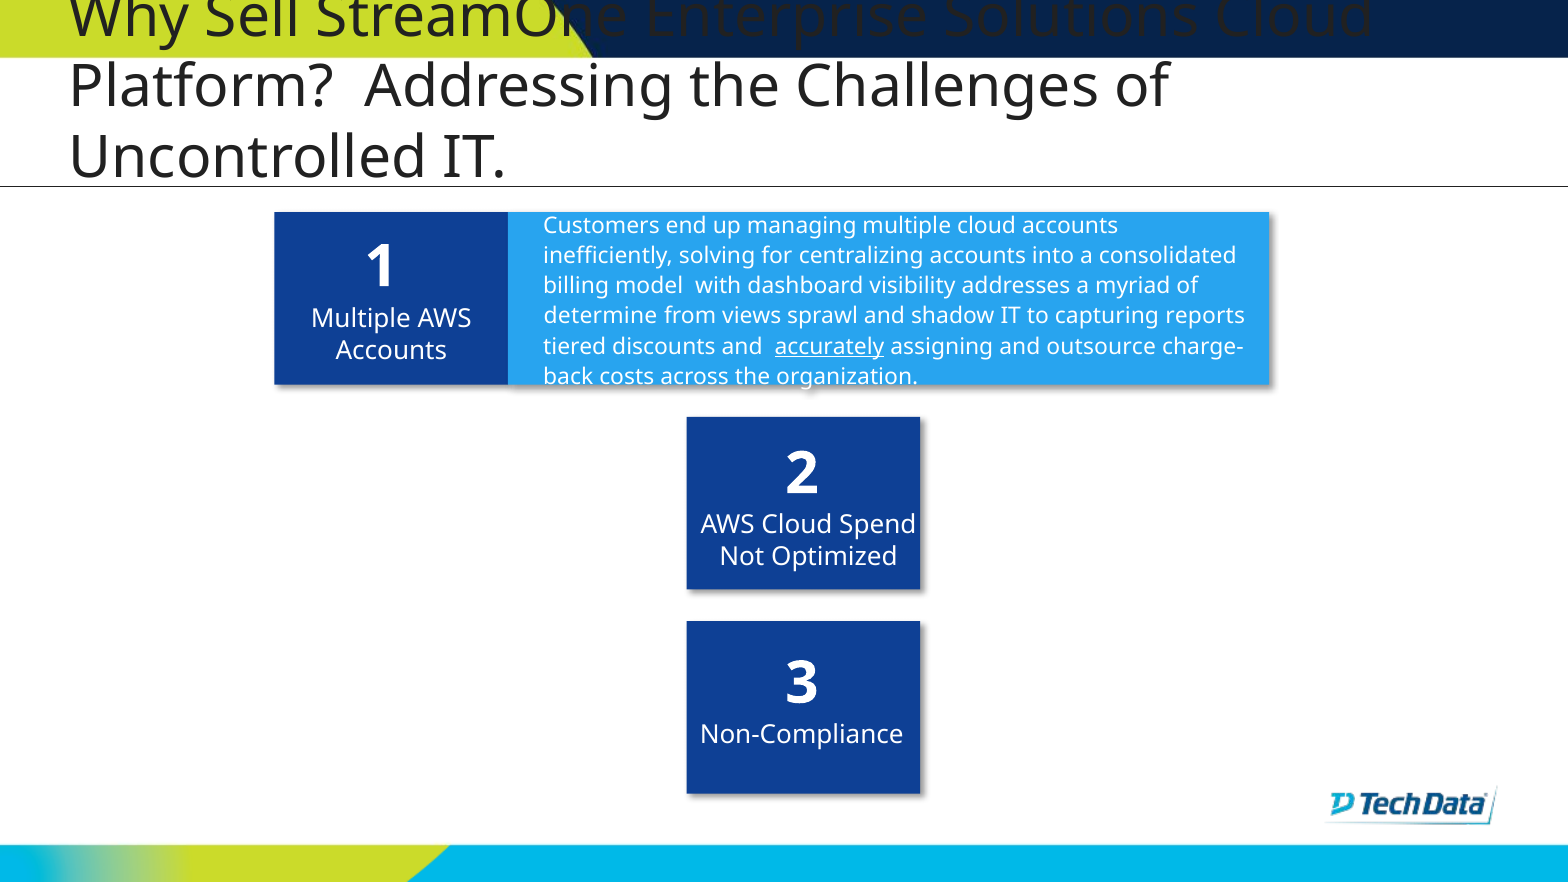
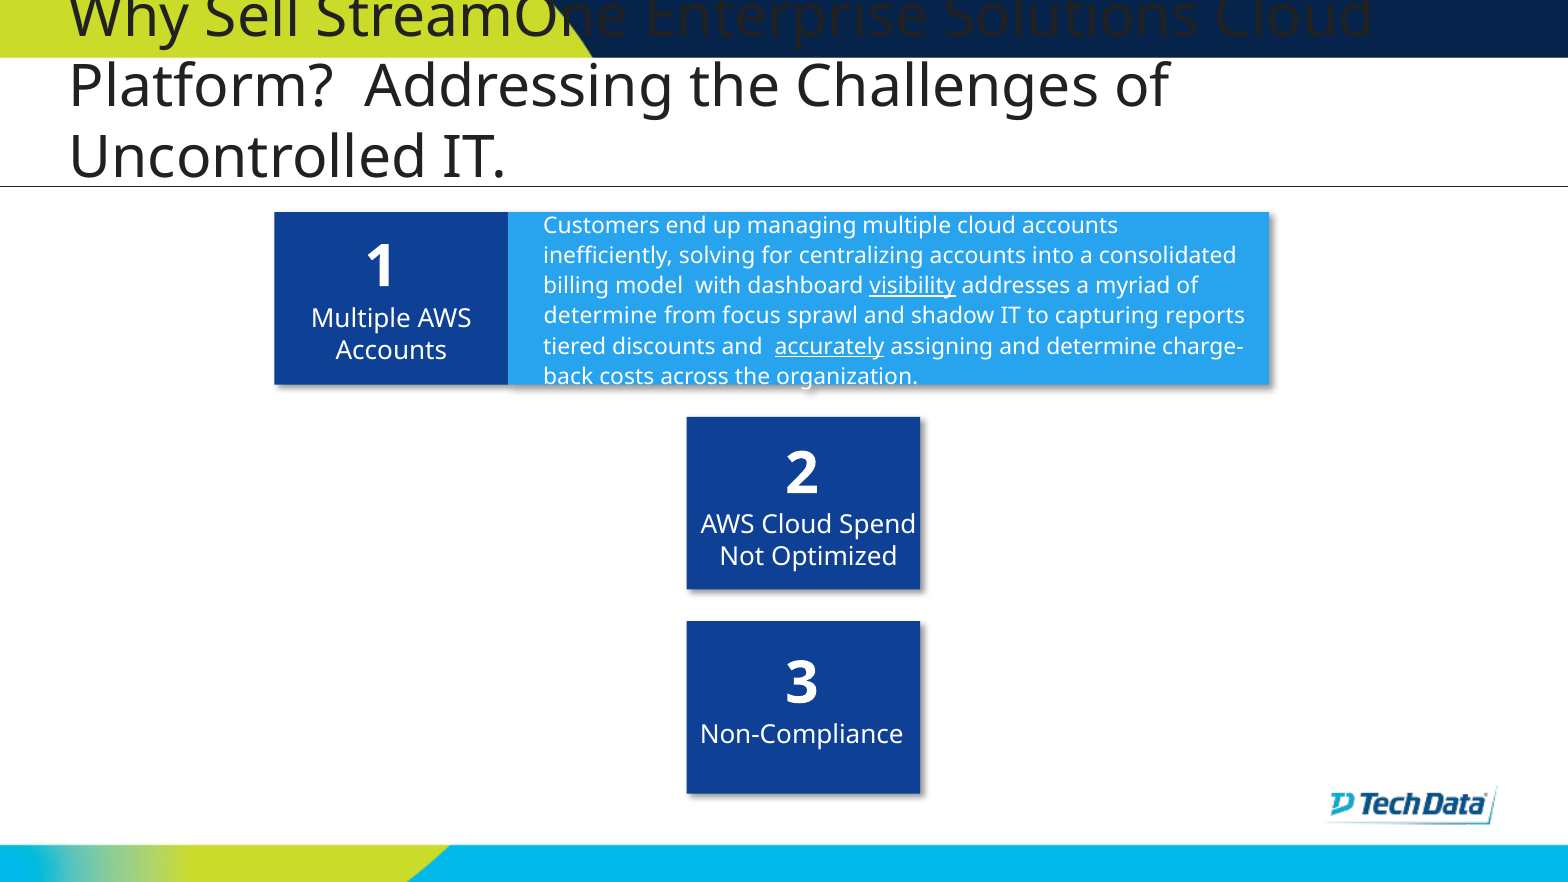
visibility underline: none -> present
views: views -> focus
and outsource: outsource -> determine
